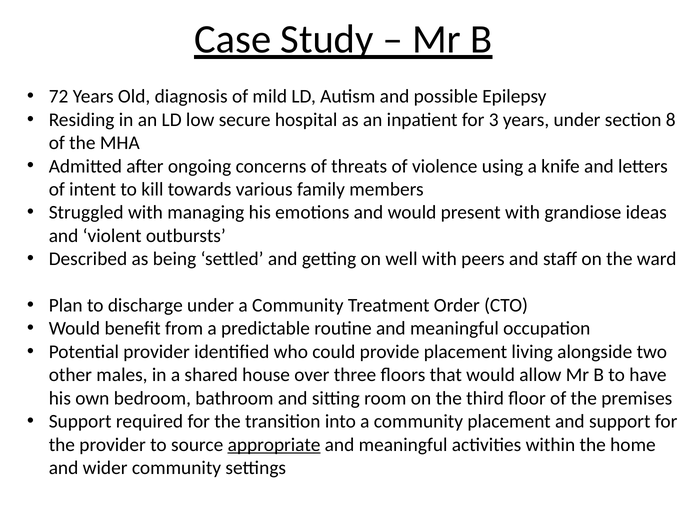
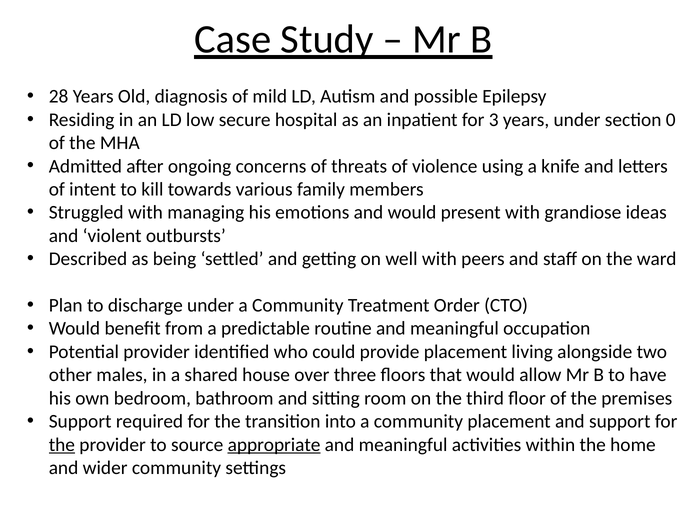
72: 72 -> 28
8: 8 -> 0
the at (62, 445) underline: none -> present
